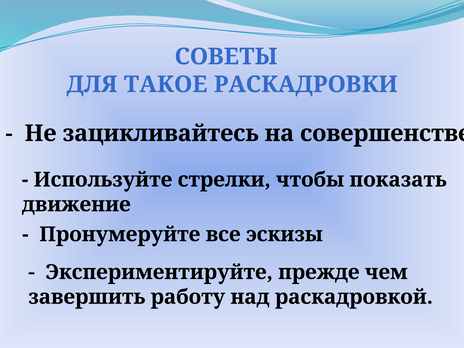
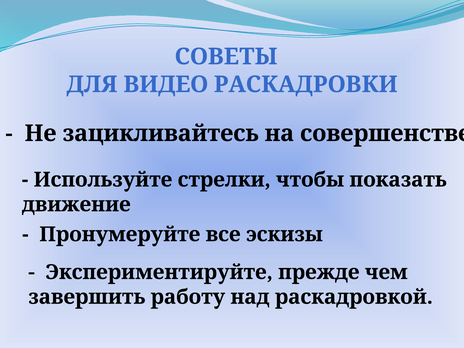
ТАКОЕ: ТАКОЕ -> ВИДЕО
